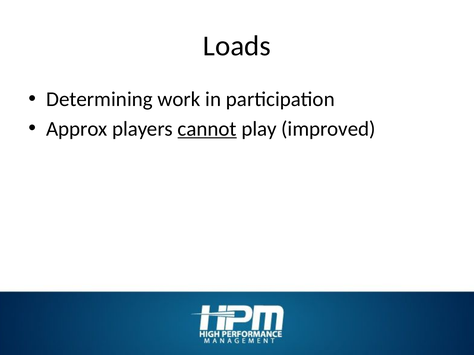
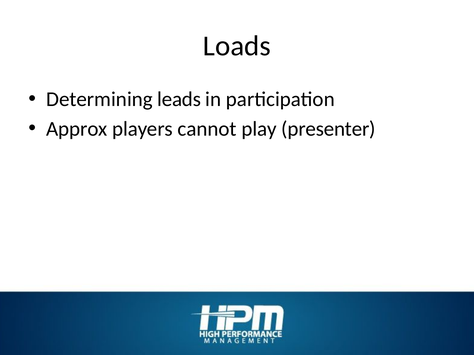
work: work -> leads
cannot underline: present -> none
improved: improved -> presenter
